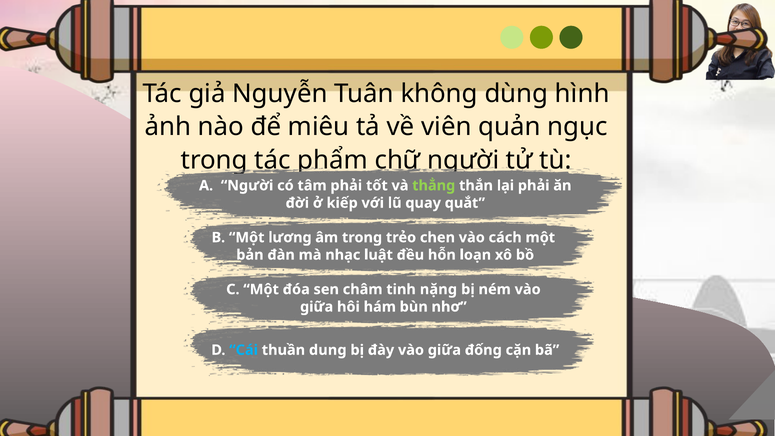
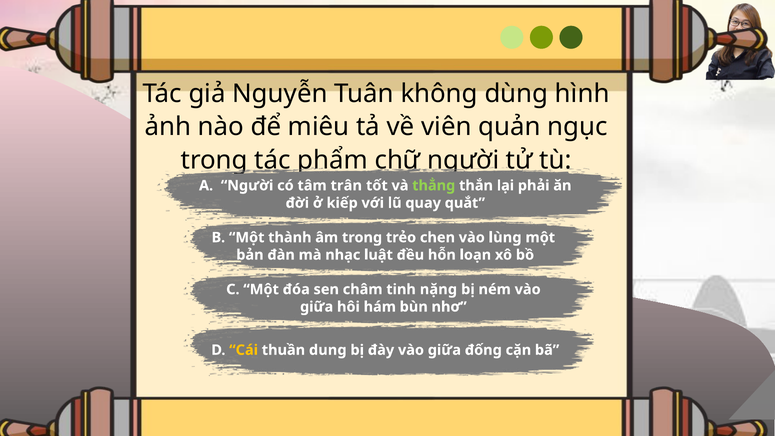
tâm phải: phải -> trân
lương: lương -> thành
cách: cách -> lùng
Cái colour: light blue -> yellow
